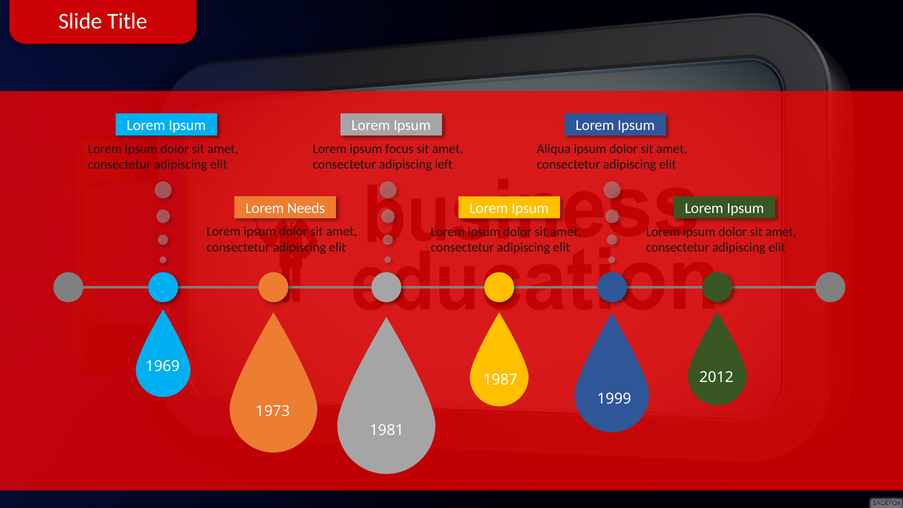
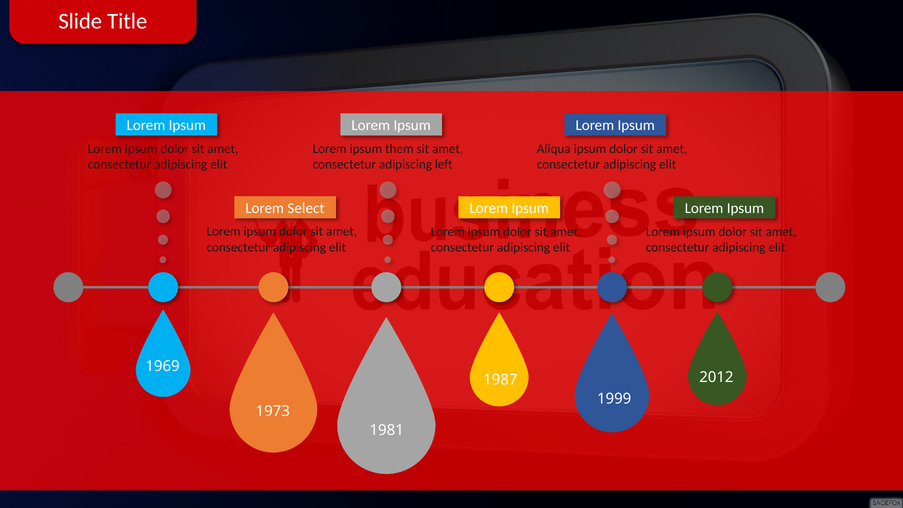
focus: focus -> them
Needs: Needs -> Select
